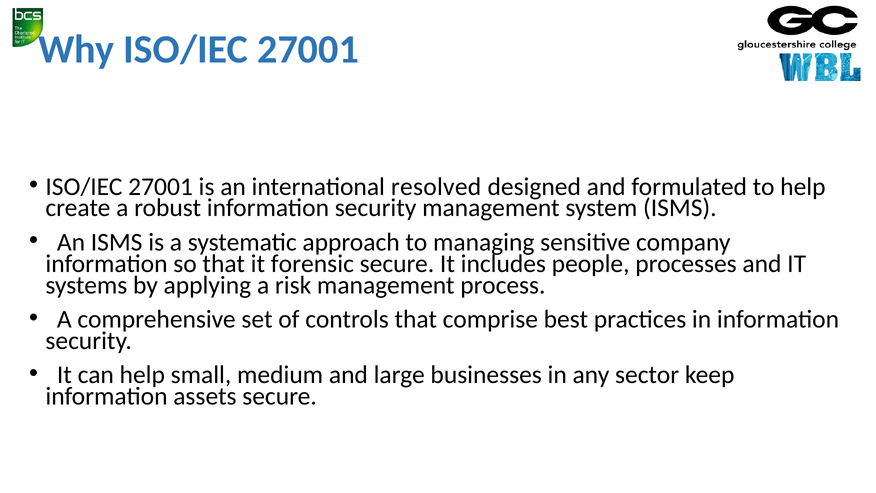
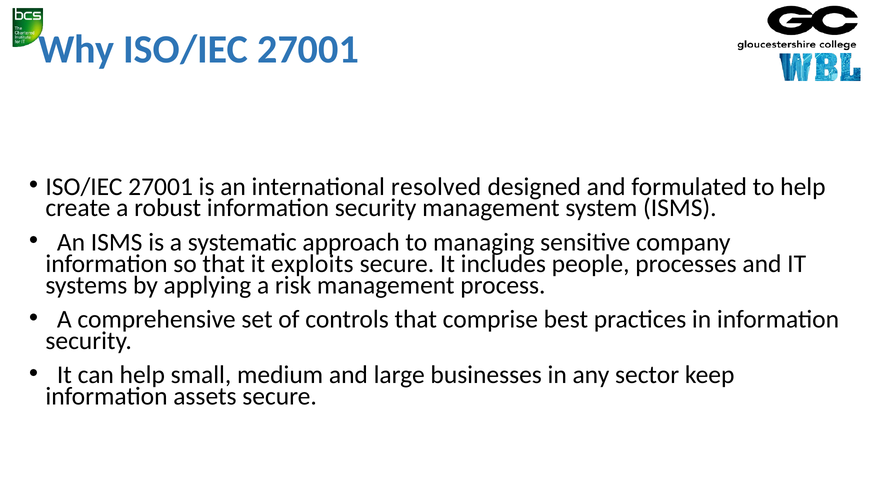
forensic: forensic -> exploits
